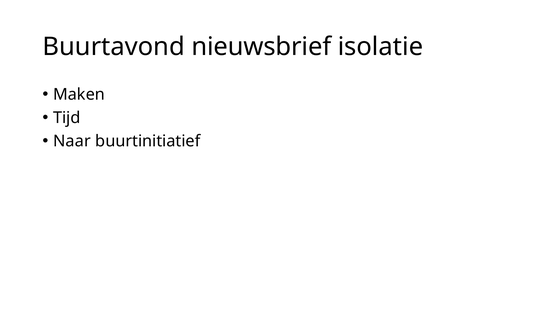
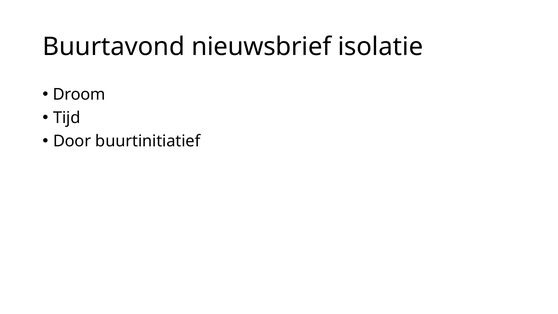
Maken: Maken -> Droom
Naar: Naar -> Door
